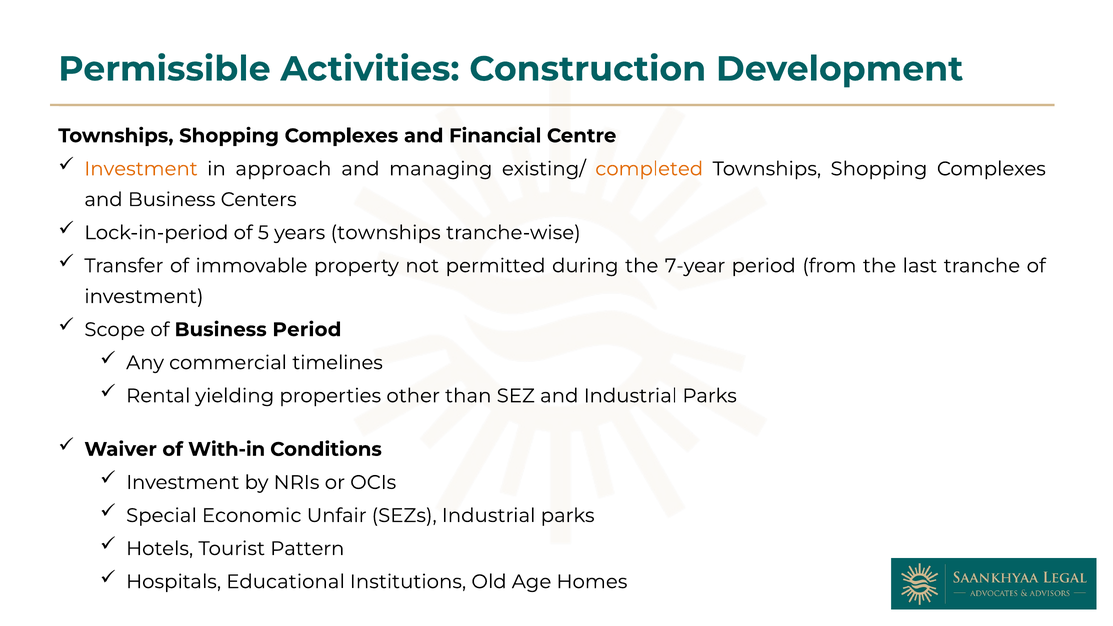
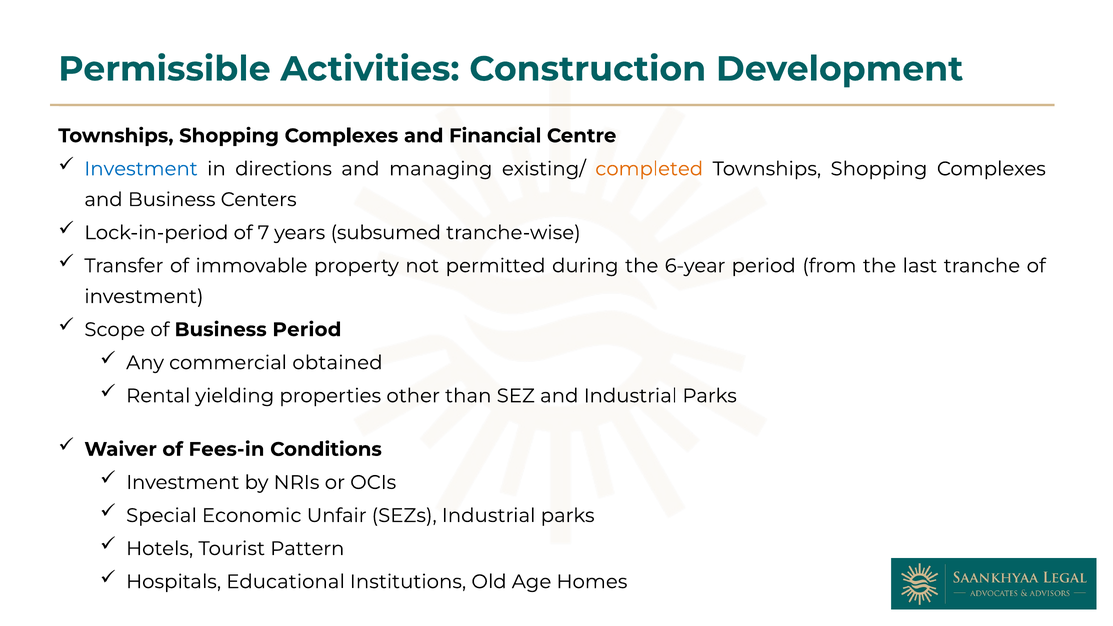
Investment at (141, 169) colour: orange -> blue
approach: approach -> directions
5: 5 -> 7
years townships: townships -> subsumed
7-year: 7-year -> 6-year
timelines: timelines -> obtained
With-in: With-in -> Fees-in
